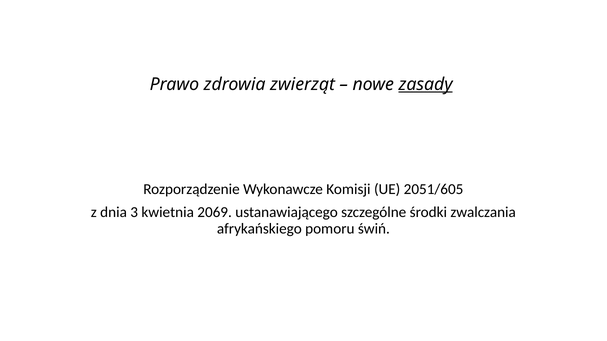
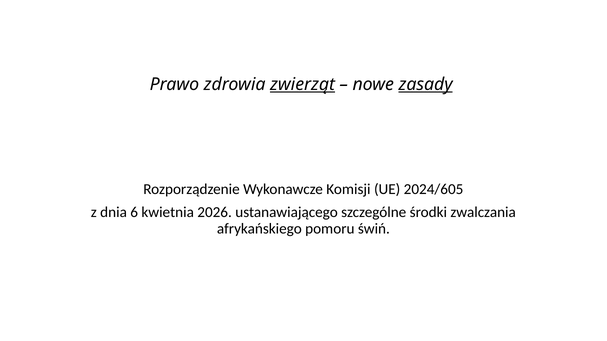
zwierząt underline: none -> present
2051/605: 2051/605 -> 2024/605
3: 3 -> 6
2069: 2069 -> 2026
